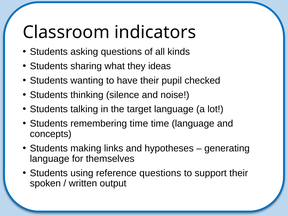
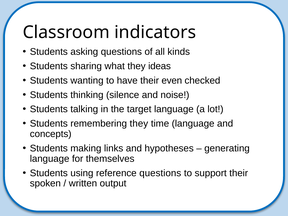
pupil: pupil -> even
remembering time: time -> they
